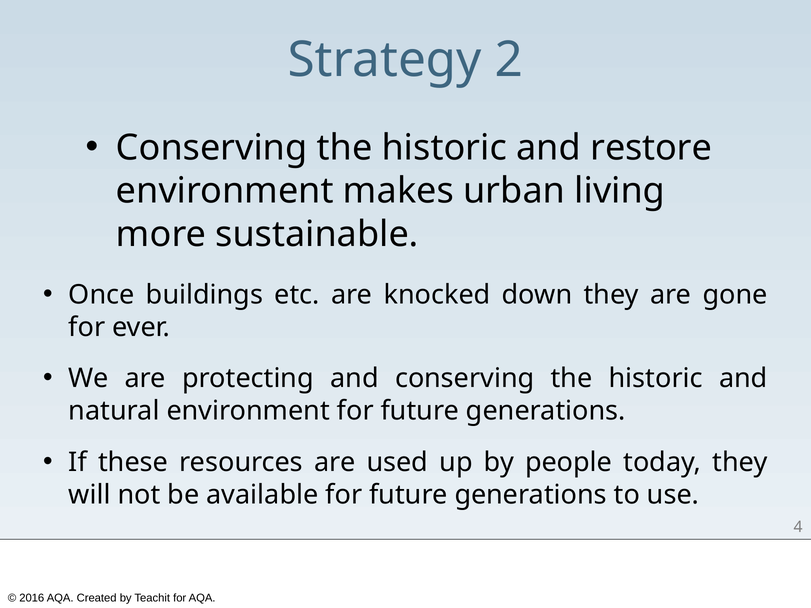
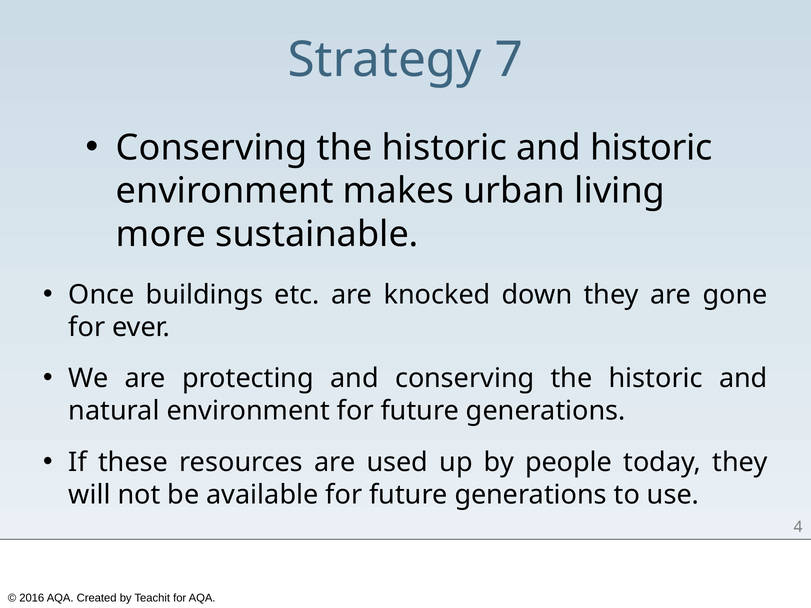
2: 2 -> 7
and restore: restore -> historic
